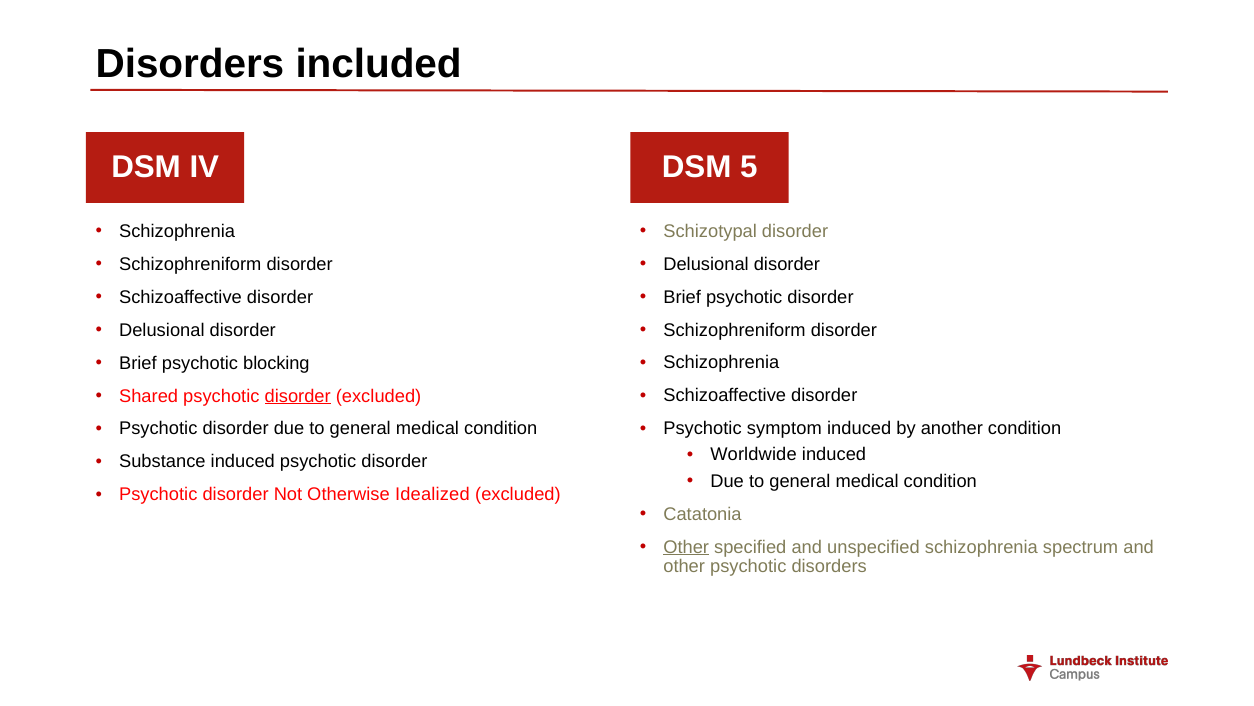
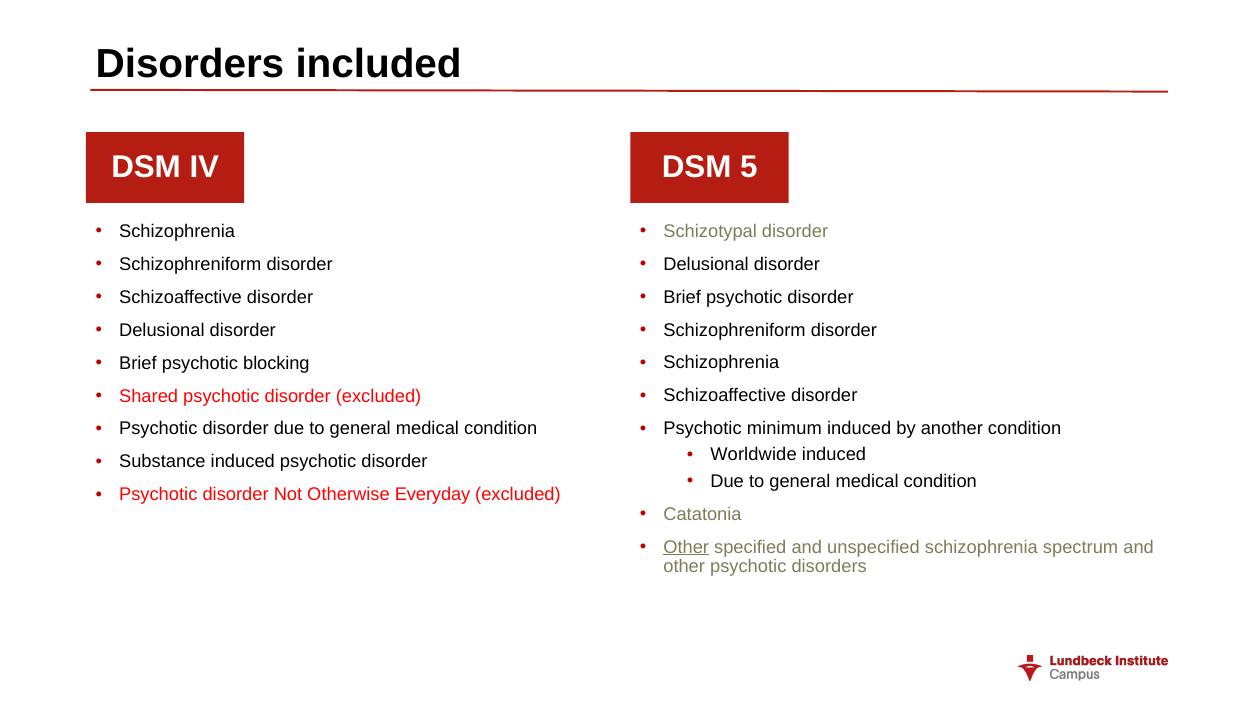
disorder at (298, 396) underline: present -> none
symptom: symptom -> minimum
Idealized: Idealized -> Everyday
